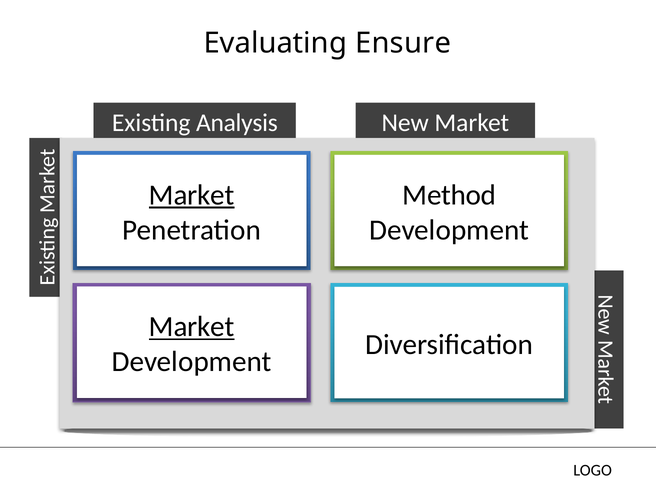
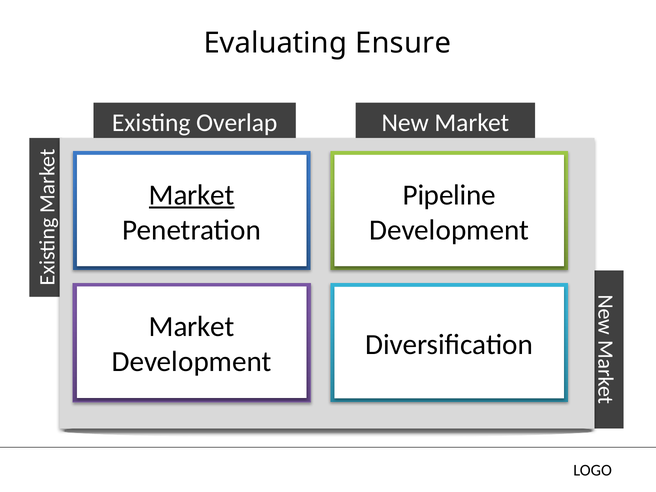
Analysis: Analysis -> Overlap
Method: Method -> Pipeline
Market at (192, 327) underline: present -> none
